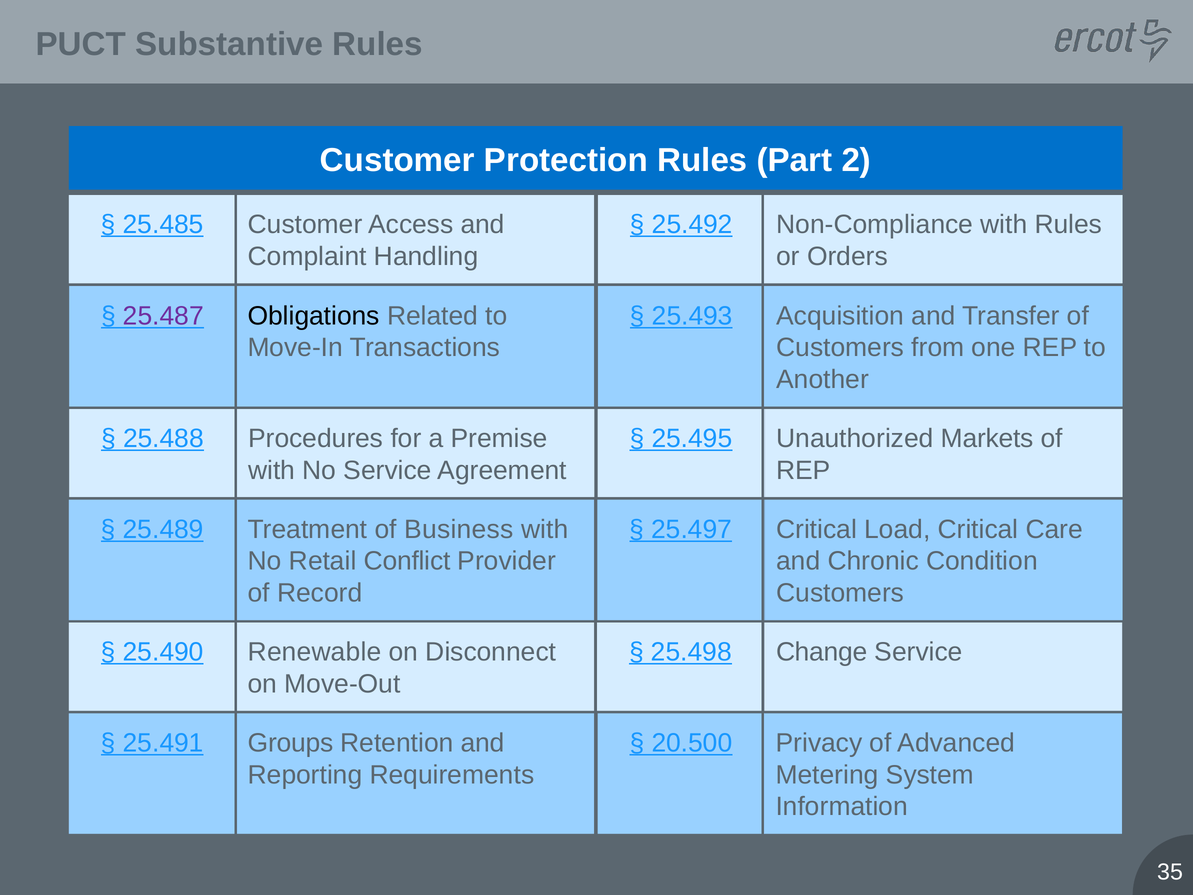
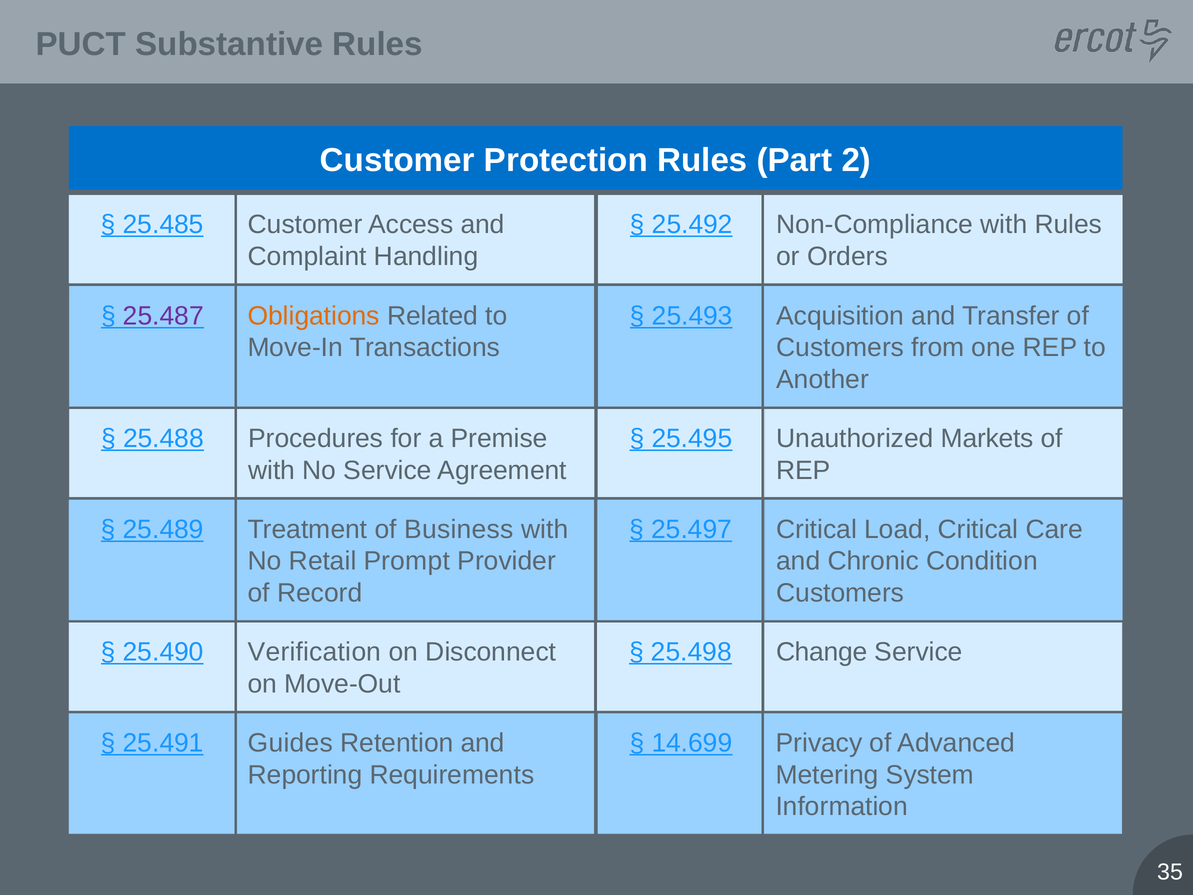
Obligations colour: black -> orange
Conflict: Conflict -> Prompt
Renewable: Renewable -> Verification
Groups: Groups -> Guides
20.500: 20.500 -> 14.699
